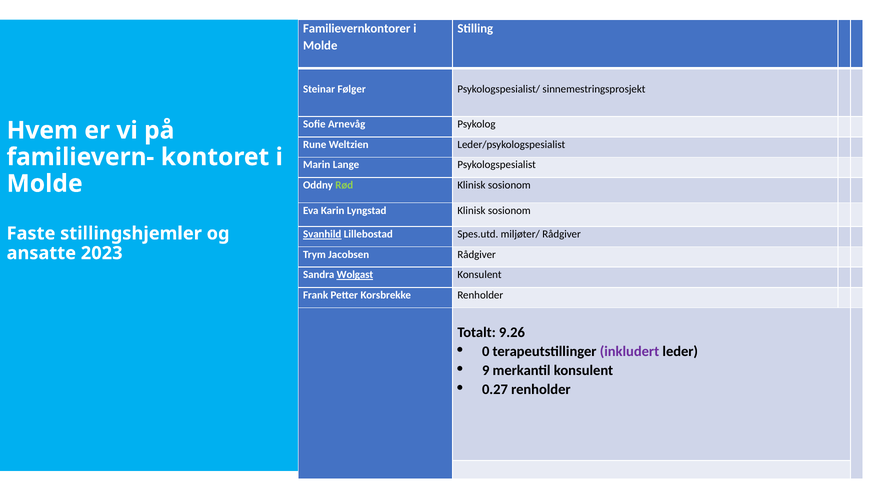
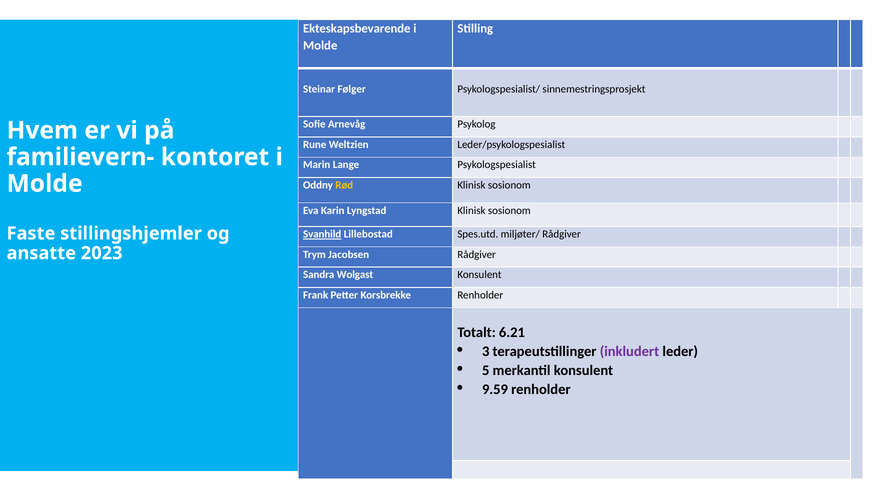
Familievernkontorer: Familievernkontorer -> Ekteskapsbevarende
Rød colour: light green -> yellow
Wolgast underline: present -> none
9.26: 9.26 -> 6.21
0: 0 -> 3
9: 9 -> 5
0.27: 0.27 -> 9.59
